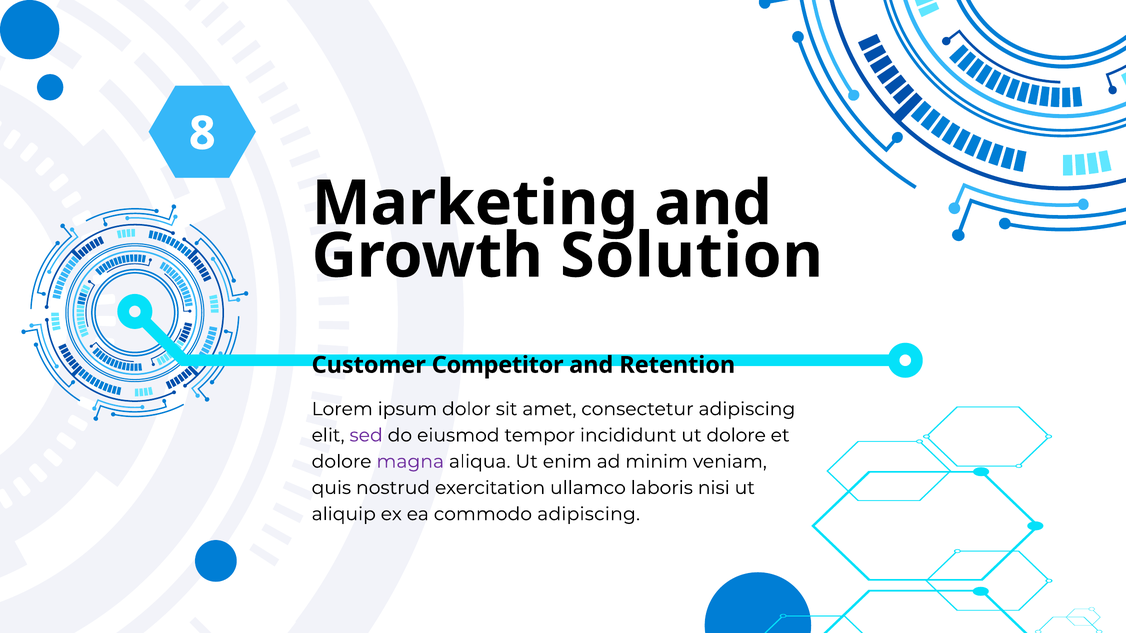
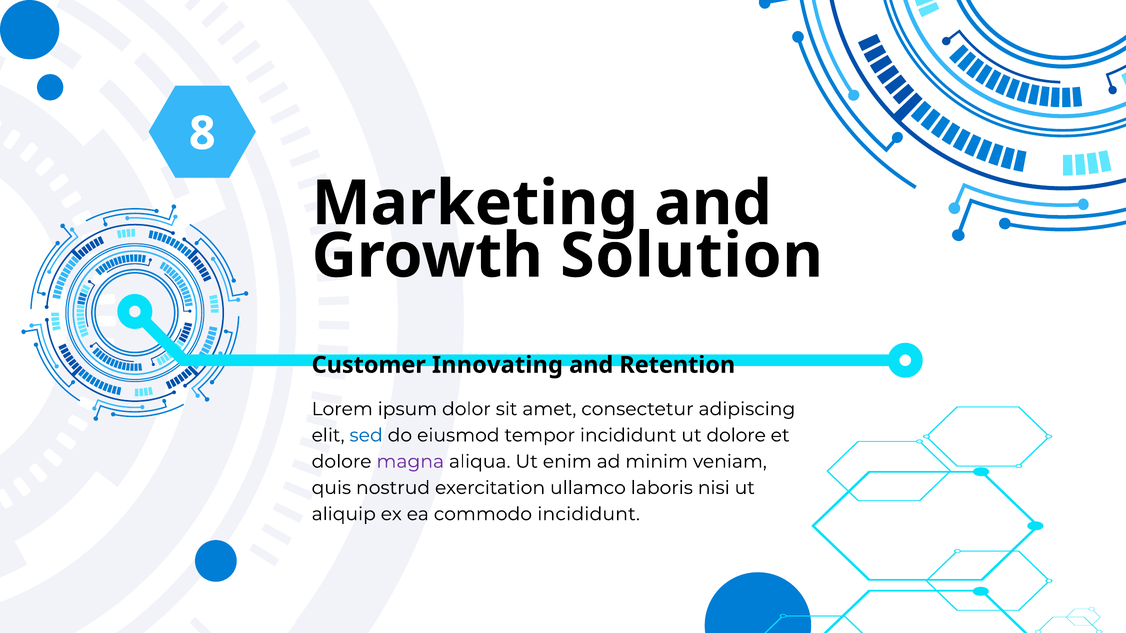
Competitor: Competitor -> Innovating
sed colour: purple -> blue
commodo adipiscing: adipiscing -> incididunt
